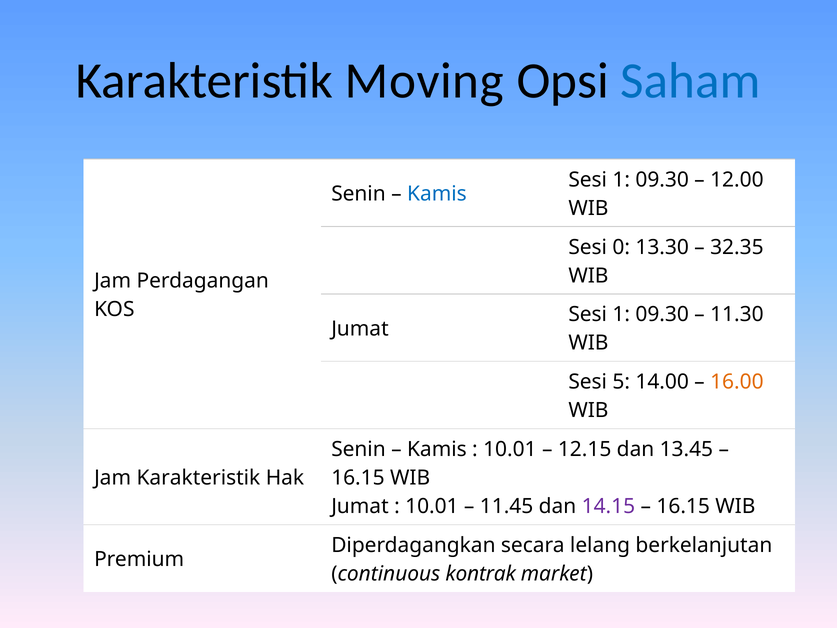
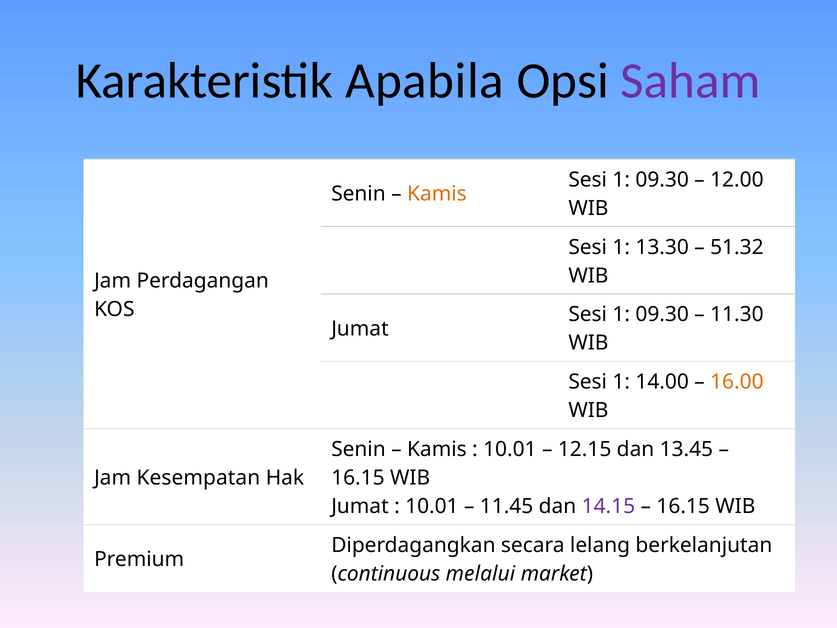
Moving: Moving -> Apabila
Saham colour: blue -> purple
Kamis at (437, 194) colour: blue -> orange
0 at (621, 247): 0 -> 1
32.35: 32.35 -> 51.32
5 at (621, 382): 5 -> 1
Jam Karakteristik: Karakteristik -> Kesempatan
kontrak: kontrak -> melalui
